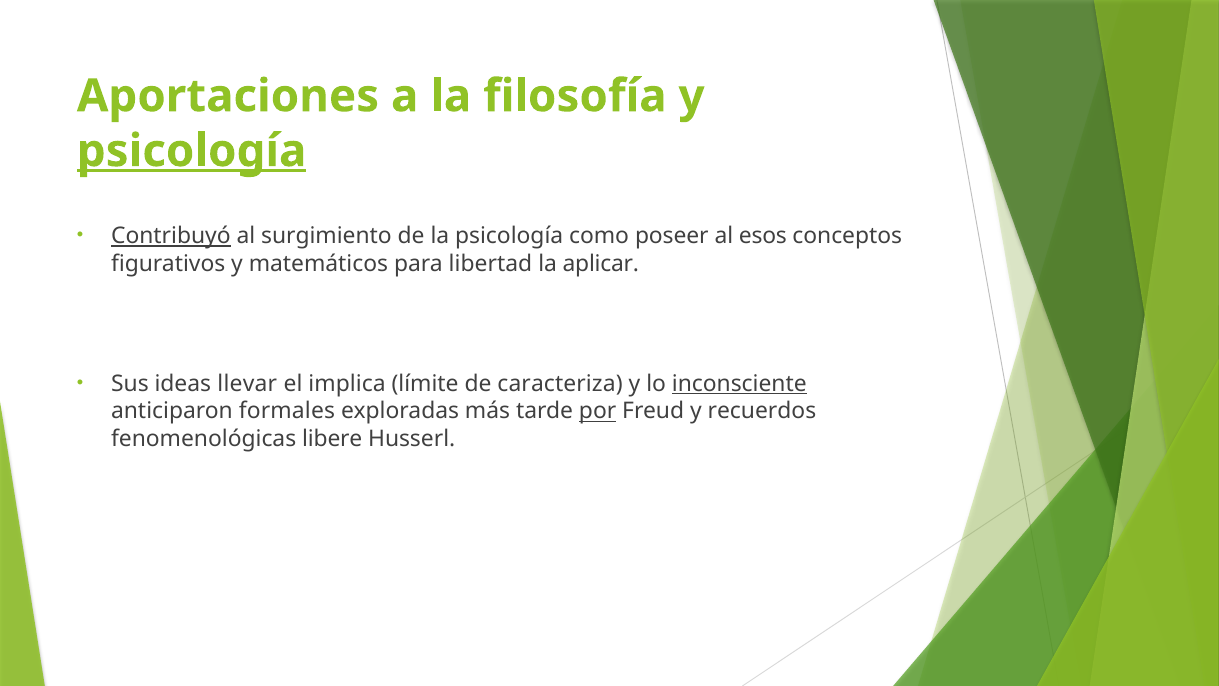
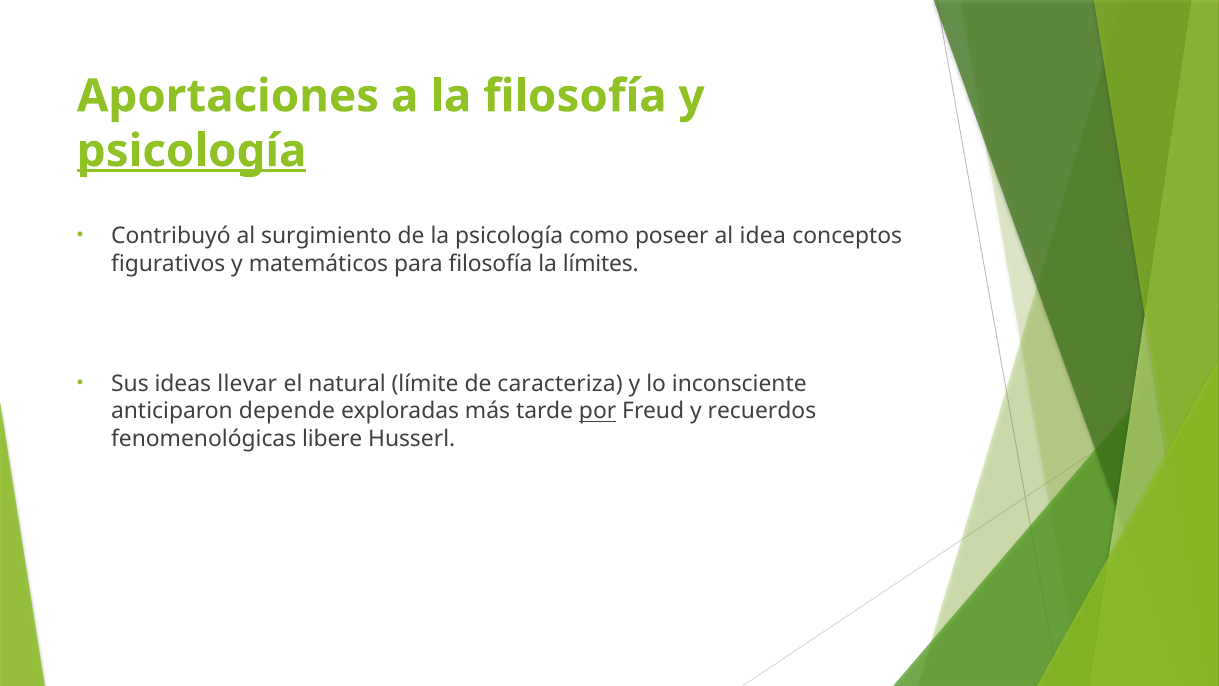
Contribuyó underline: present -> none
esos: esos -> idea
para libertad: libertad -> filosofía
aplicar: aplicar -> límites
implica: implica -> natural
inconsciente underline: present -> none
formales: formales -> depende
